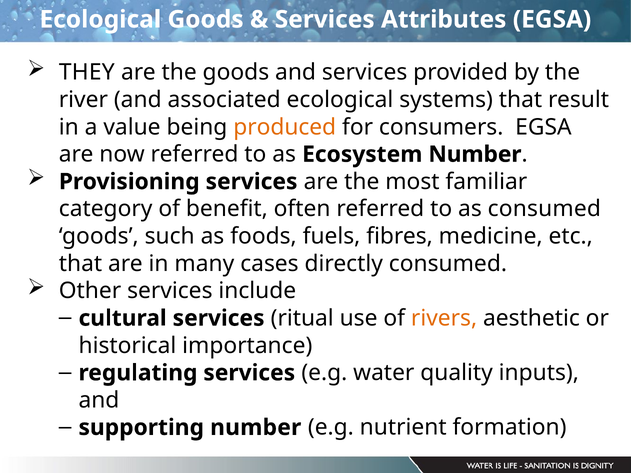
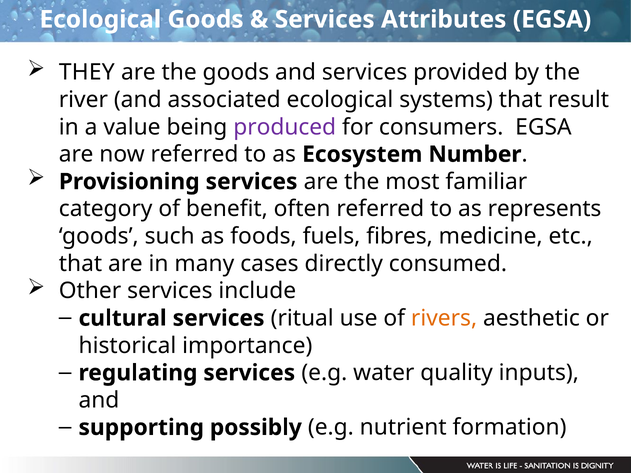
produced colour: orange -> purple
as consumed: consumed -> represents
supporting number: number -> possibly
